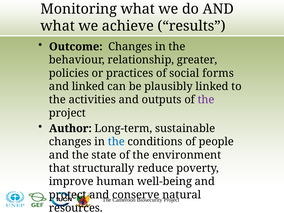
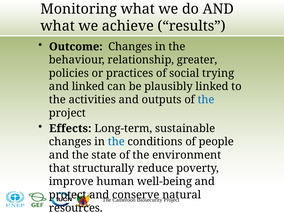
forms: forms -> trying
the at (206, 100) colour: purple -> blue
Author: Author -> Effects
